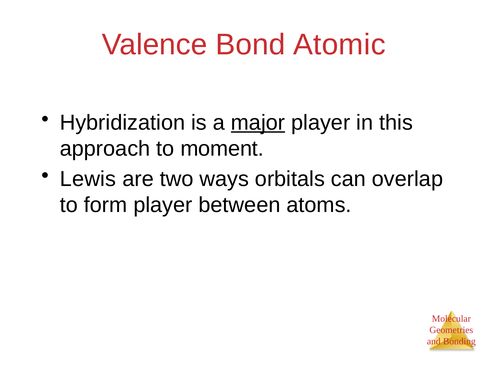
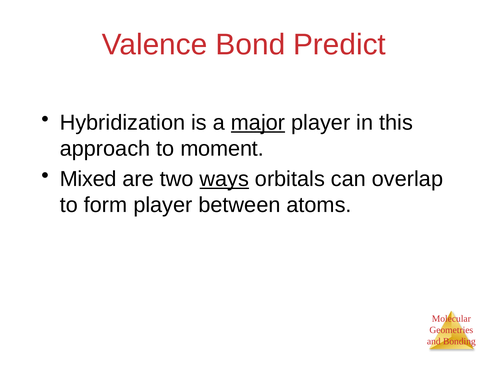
Atomic: Atomic -> Predict
Lewis: Lewis -> Mixed
ways underline: none -> present
